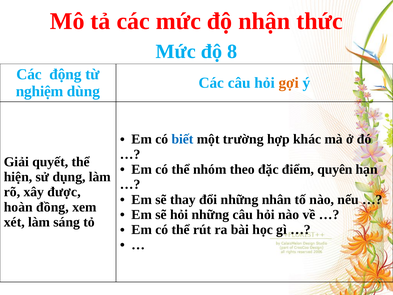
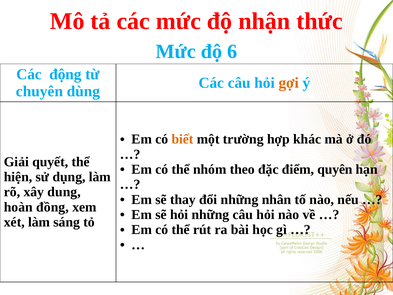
8: 8 -> 6
nghiệm: nghiệm -> chuyên
biết colour: blue -> orange
được: được -> dung
